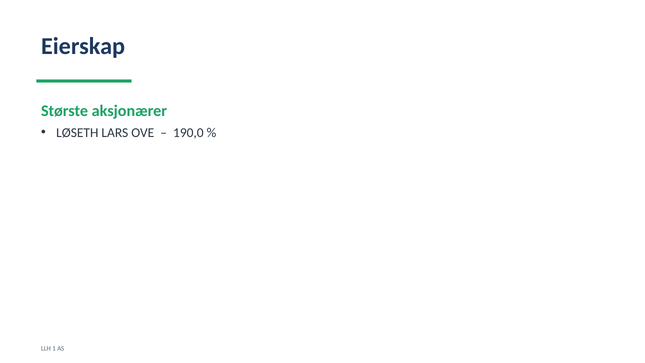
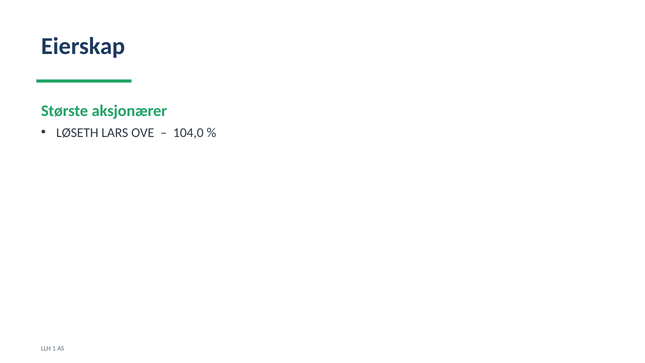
190,0: 190,0 -> 104,0
